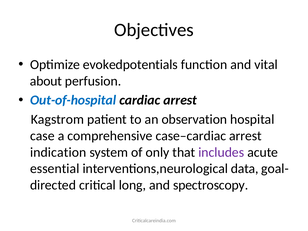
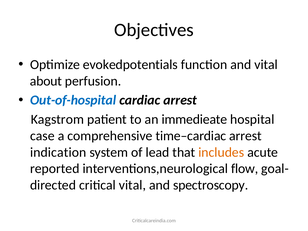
observation: observation -> immedieate
case–cardiac: case–cardiac -> time–cardiac
only: only -> lead
includes colour: purple -> orange
essential: essential -> reported
data: data -> flow
critical long: long -> vital
